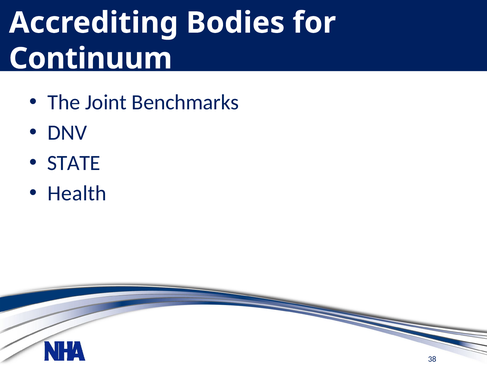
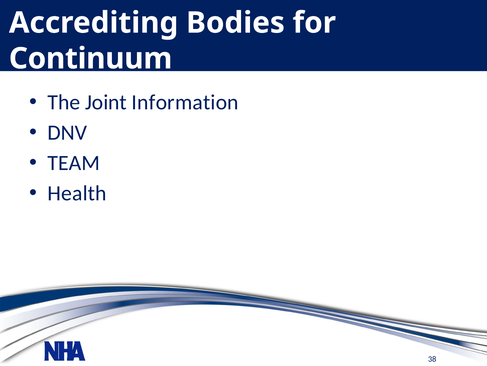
Benchmarks: Benchmarks -> Information
STATE: STATE -> TEAM
